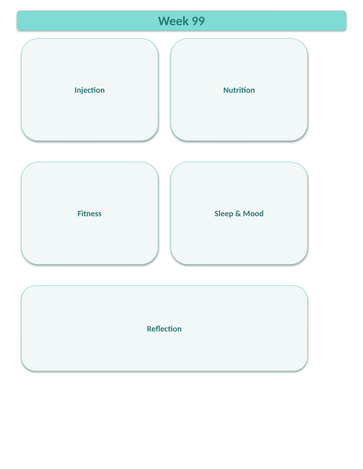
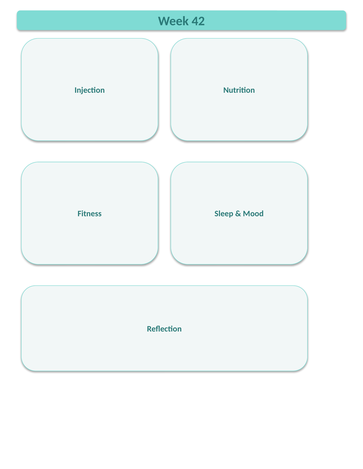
99: 99 -> 42
